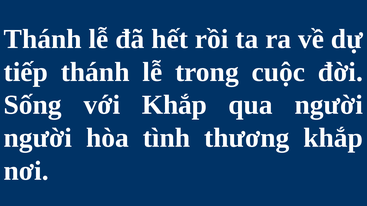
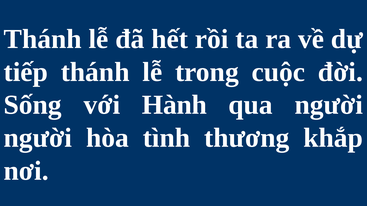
với Khắp: Khắp -> Hành
